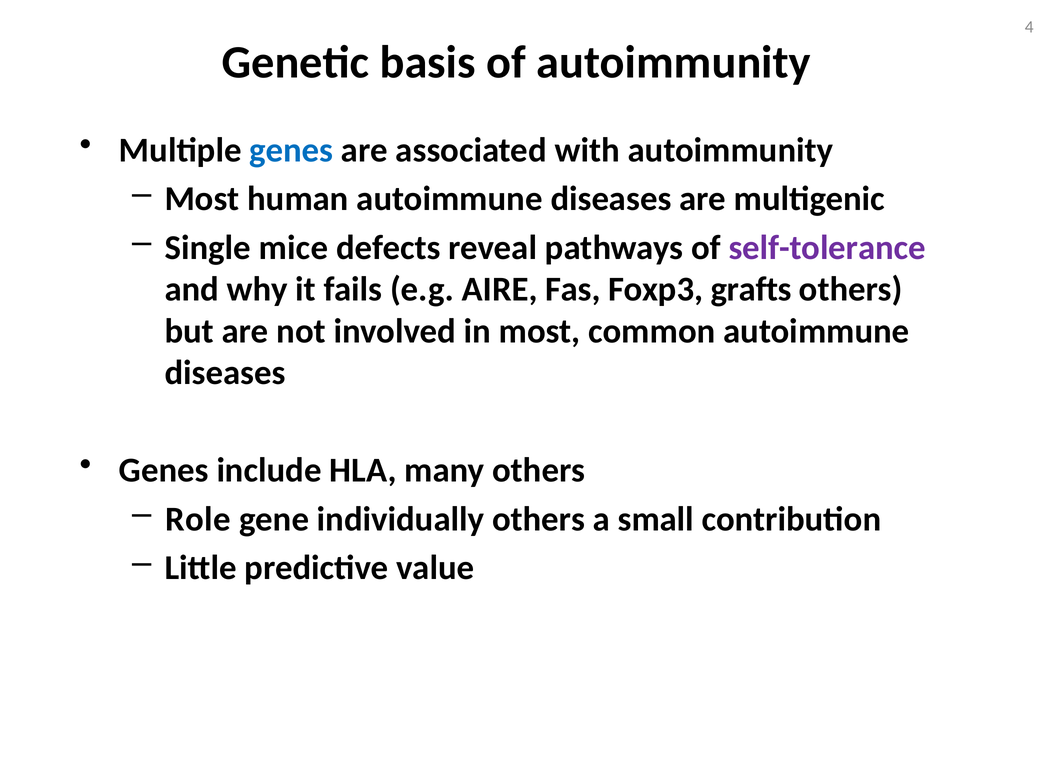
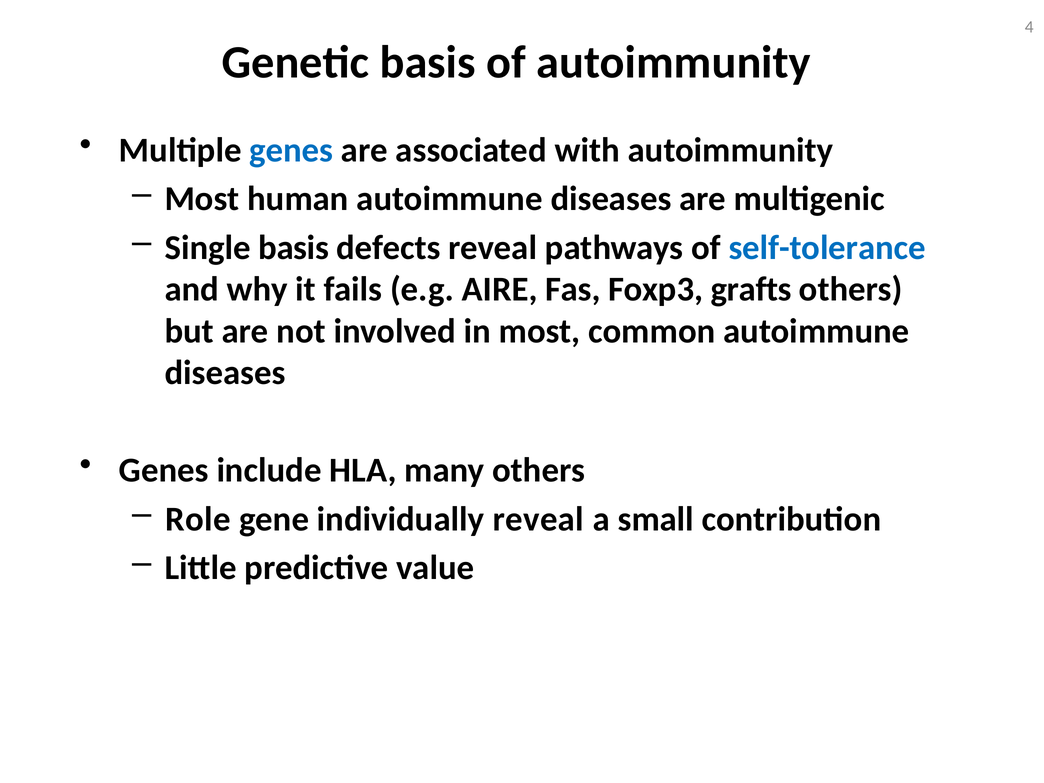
Single mice: mice -> basis
self-tolerance colour: purple -> blue
individually others: others -> reveal
